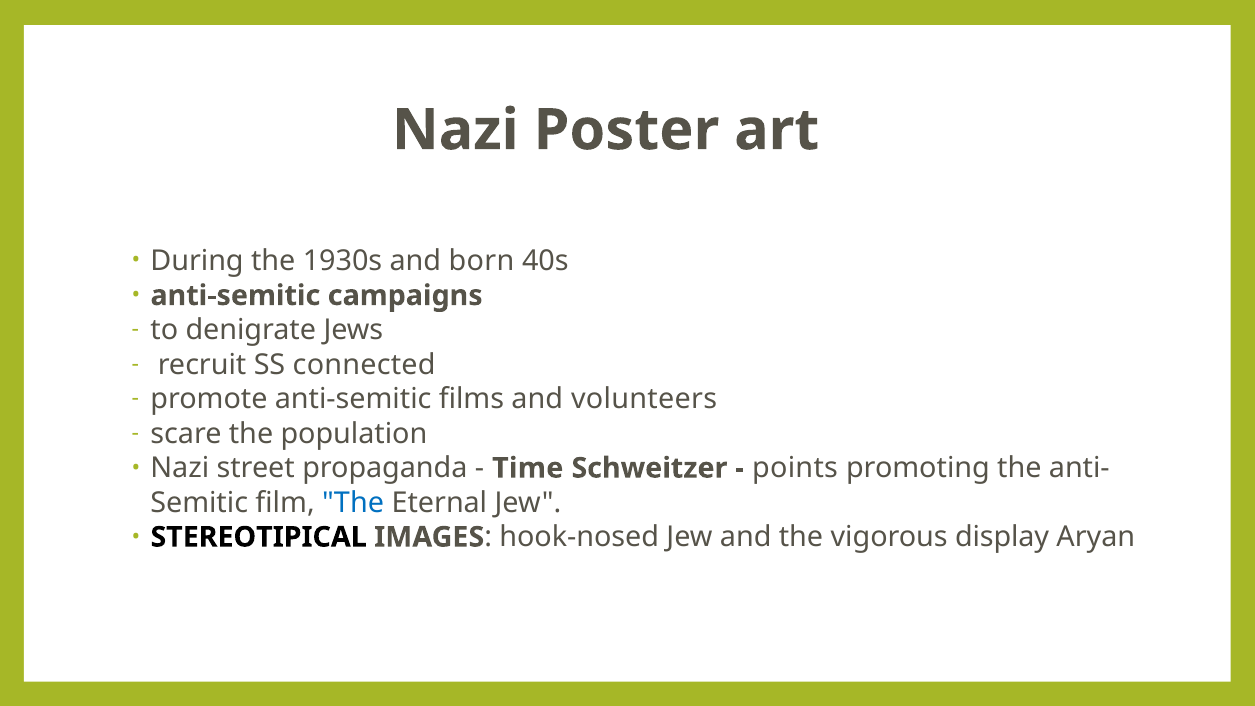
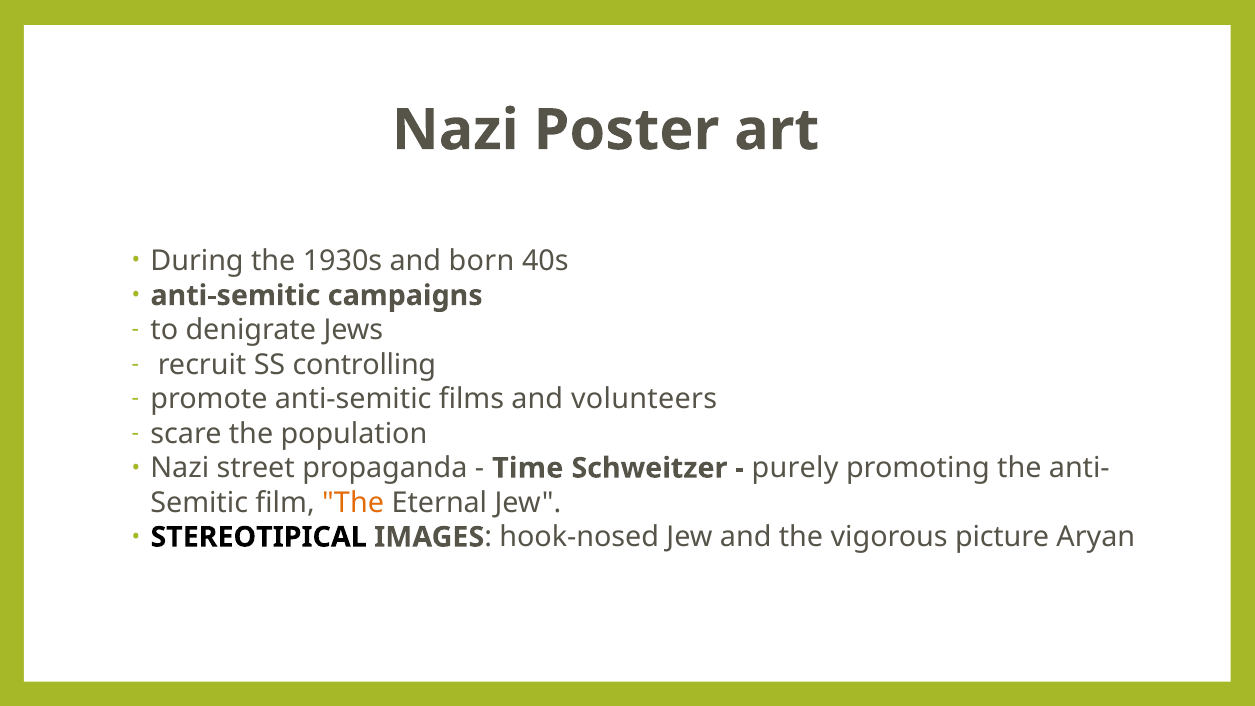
connected: connected -> controlling
points: points -> purely
The at (353, 503) colour: blue -> orange
display: display -> picture
